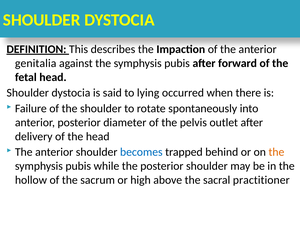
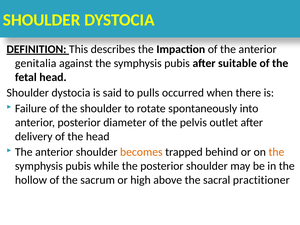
forward: forward -> suitable
lying: lying -> pulls
becomes colour: blue -> orange
